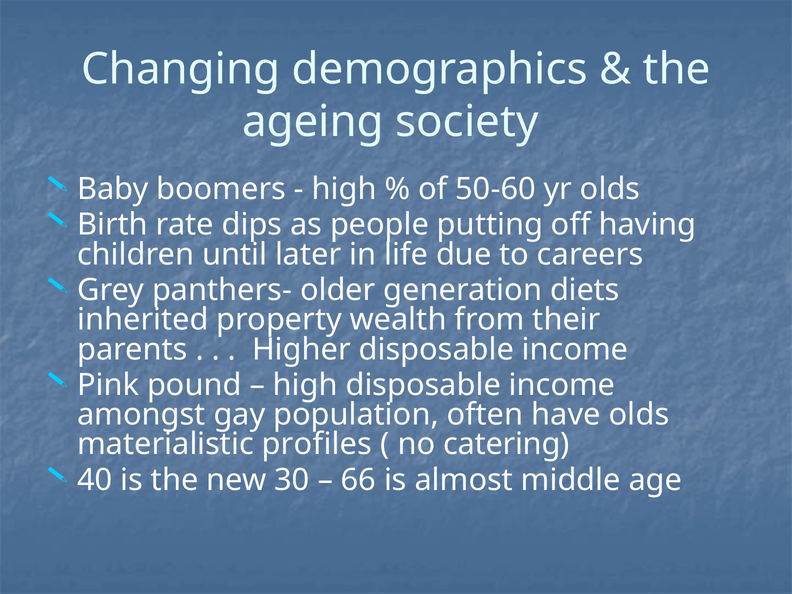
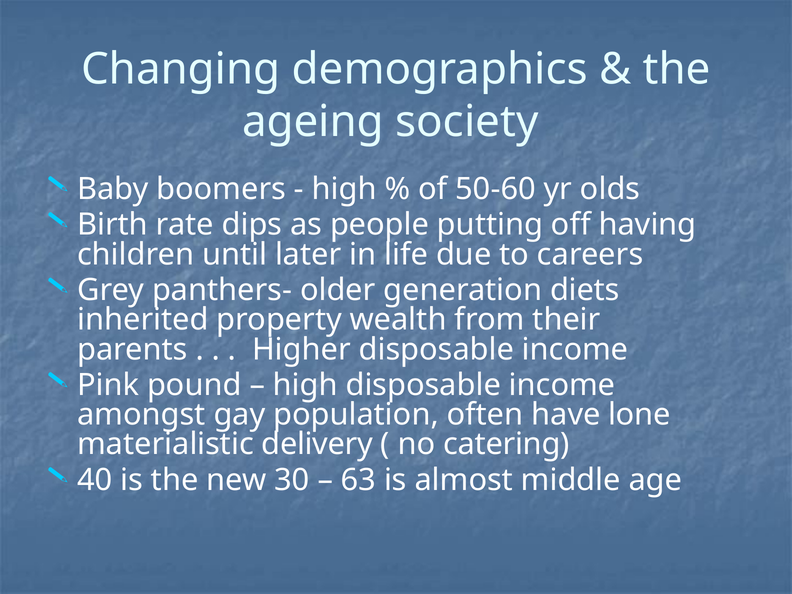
have olds: olds -> lone
profiles: profiles -> delivery
66: 66 -> 63
